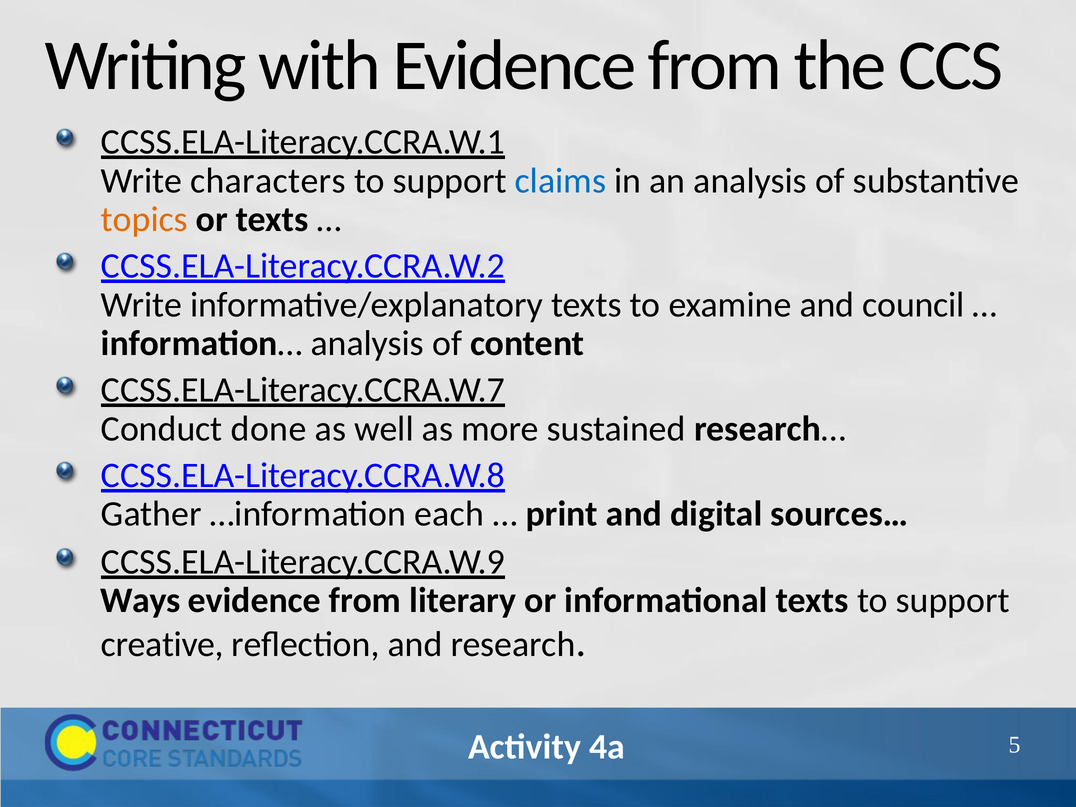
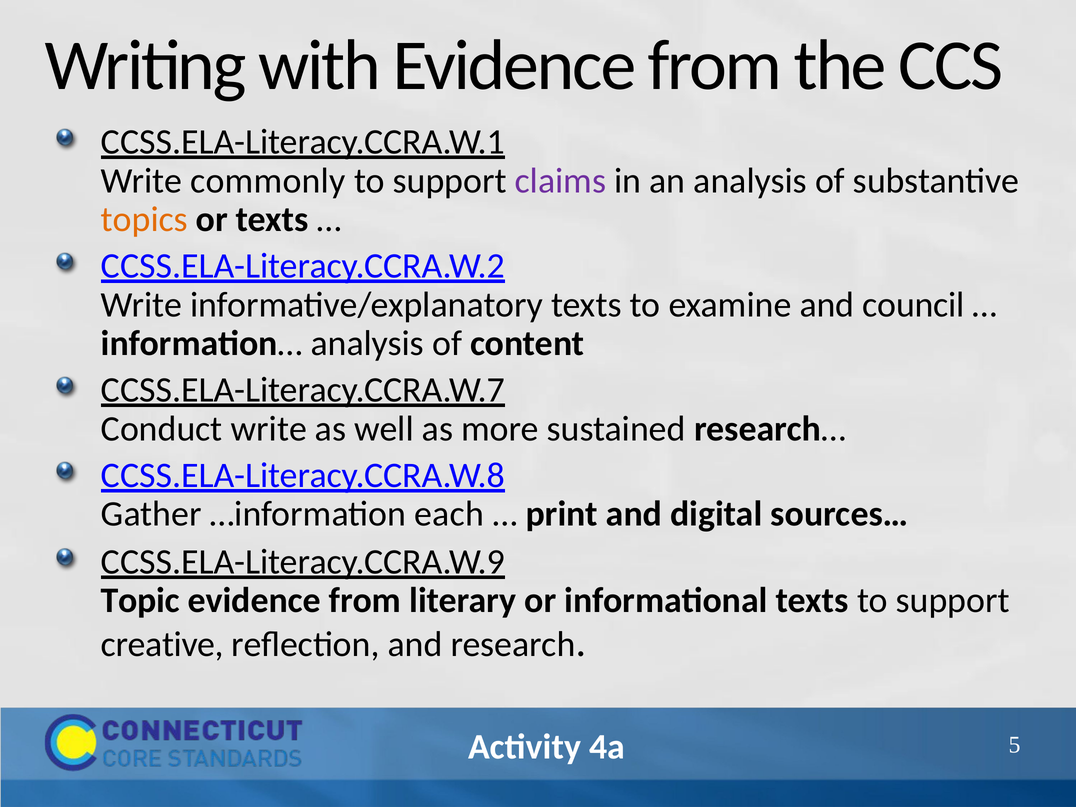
characters: characters -> commonly
claims colour: blue -> purple
Conduct done: done -> write
Ways: Ways -> Topic
